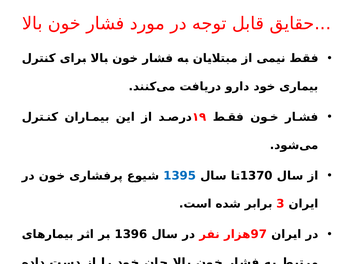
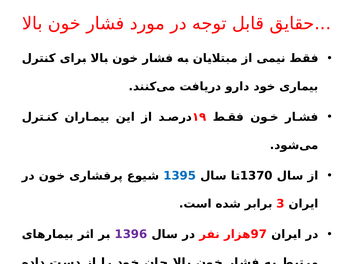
1396 colour: black -> purple
